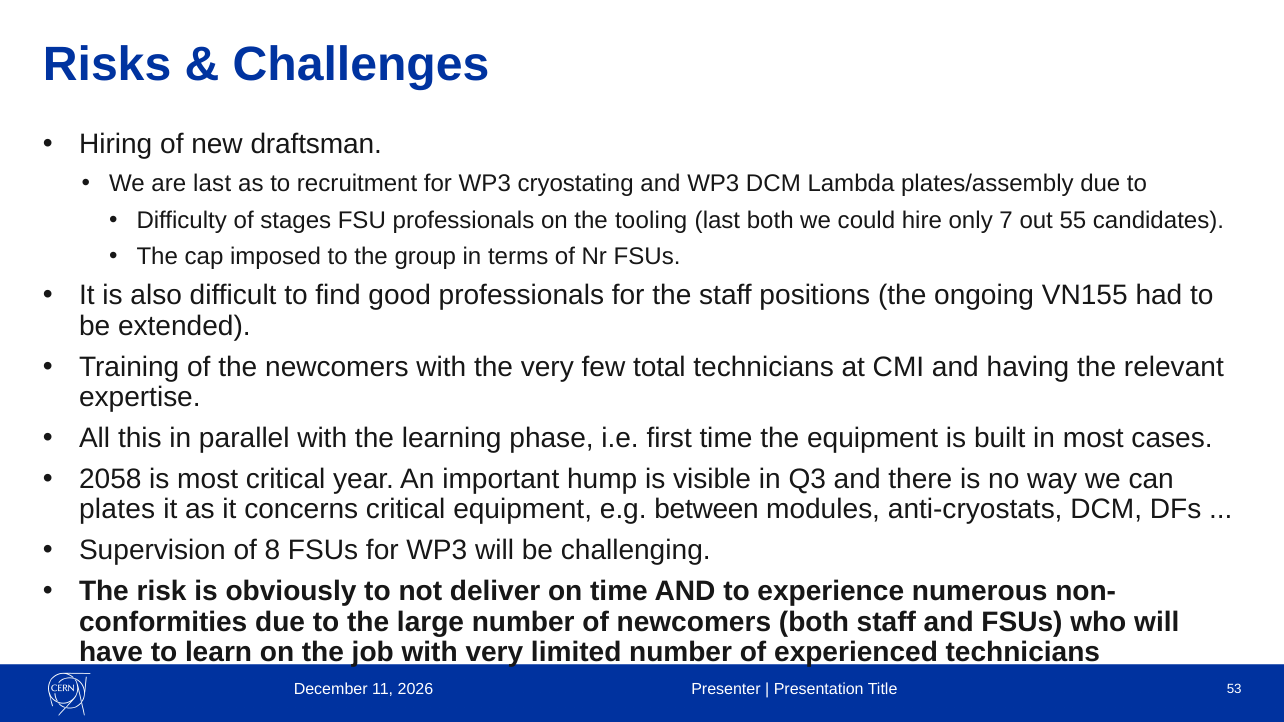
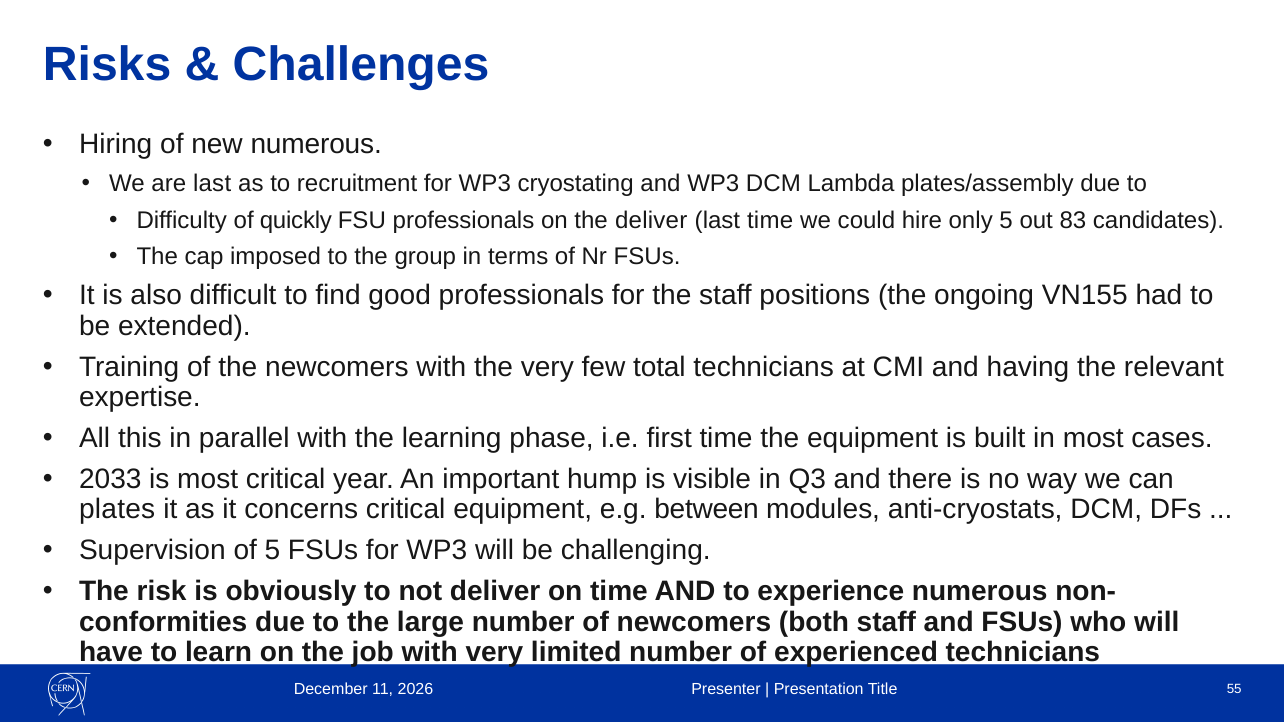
new draftsman: draftsman -> numerous
stages: stages -> quickly
the tooling: tooling -> deliver
last both: both -> time
only 7: 7 -> 5
55: 55 -> 83
2058: 2058 -> 2033
of 8: 8 -> 5
53: 53 -> 55
